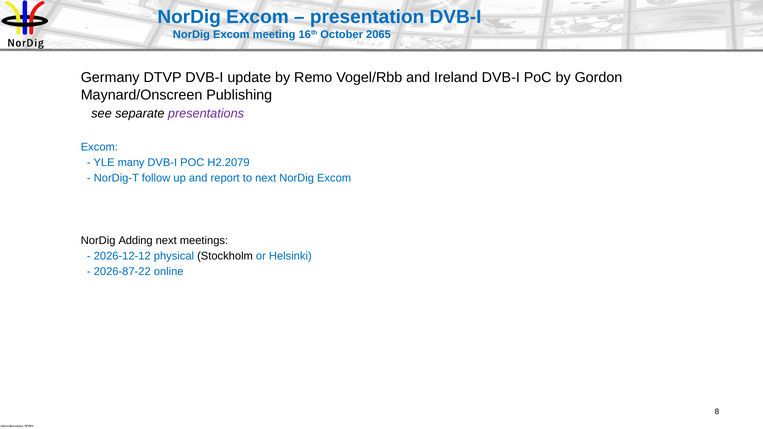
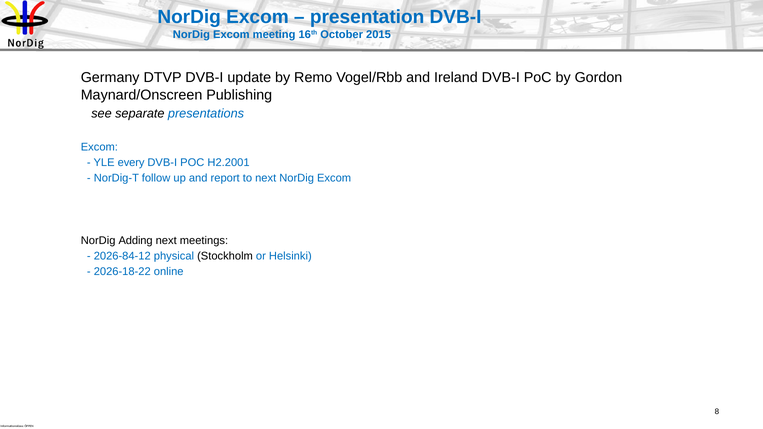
2065: 2065 -> 2015
presentations colour: purple -> blue
many: many -> every
H2.2079: H2.2079 -> H2.2001
2026-12-12: 2026-12-12 -> 2026-84-12
2026-87-22: 2026-87-22 -> 2026-18-22
